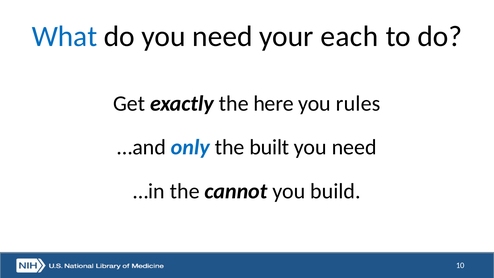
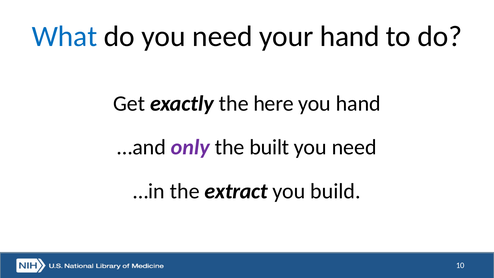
your each: each -> hand
you rules: rules -> hand
only colour: blue -> purple
cannot: cannot -> extract
